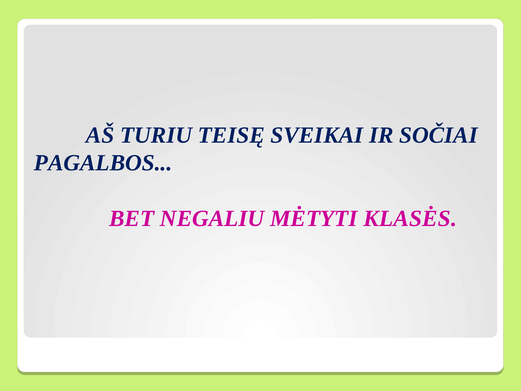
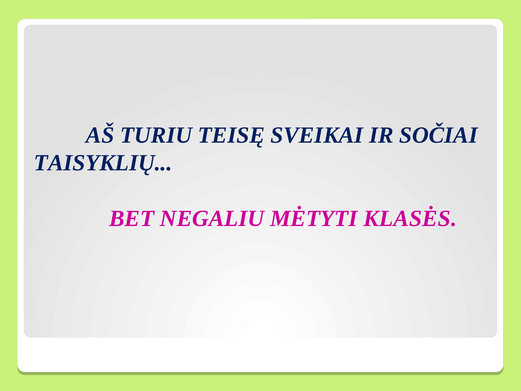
PAGALBOS: PAGALBOS -> TAISYKLIŲ
